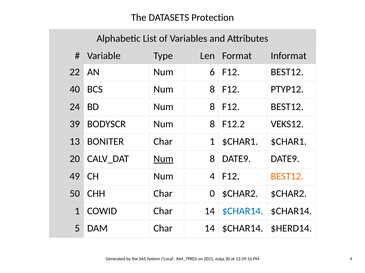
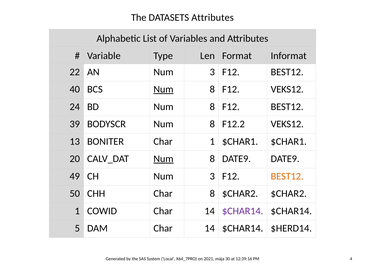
DATASETS Protection: Protection -> Attributes
AN Num 6: 6 -> 3
Num at (163, 90) underline: none -> present
F12 PTYP12: PTYP12 -> VEKS12
CH Num 4: 4 -> 3
Char 0: 0 -> 8
$CHAR14 at (243, 212) colour: blue -> purple
